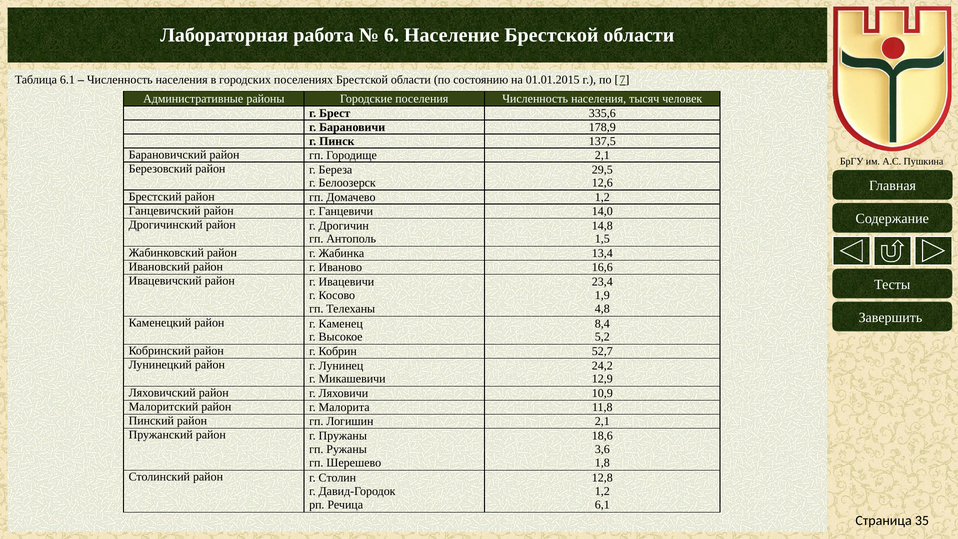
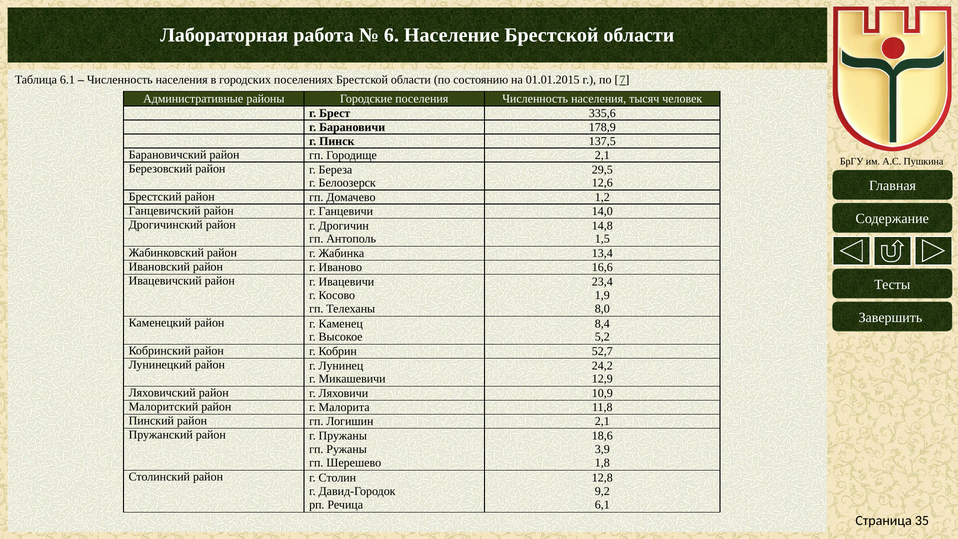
4,8: 4,8 -> 8,0
3,6: 3,6 -> 3,9
1,2 at (602, 491): 1,2 -> 9,2
